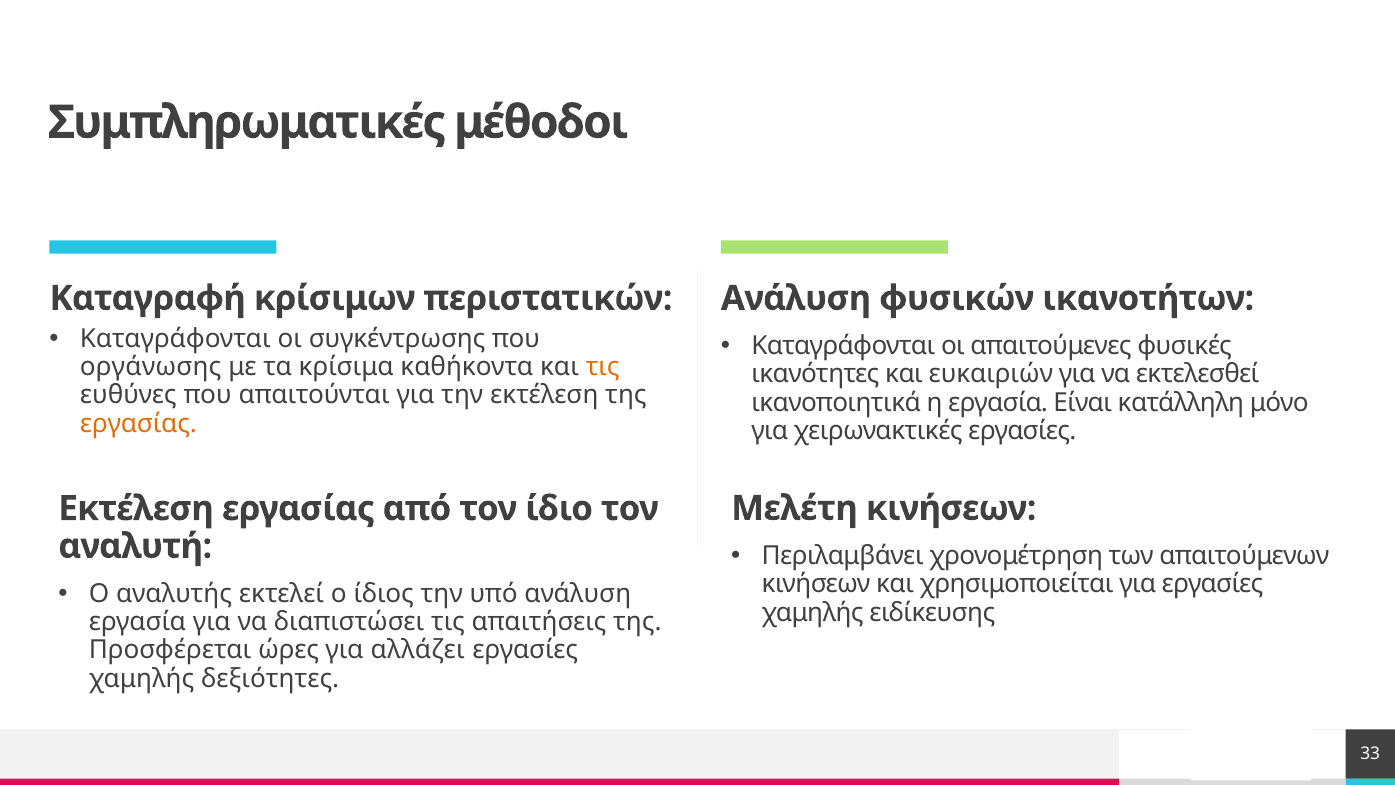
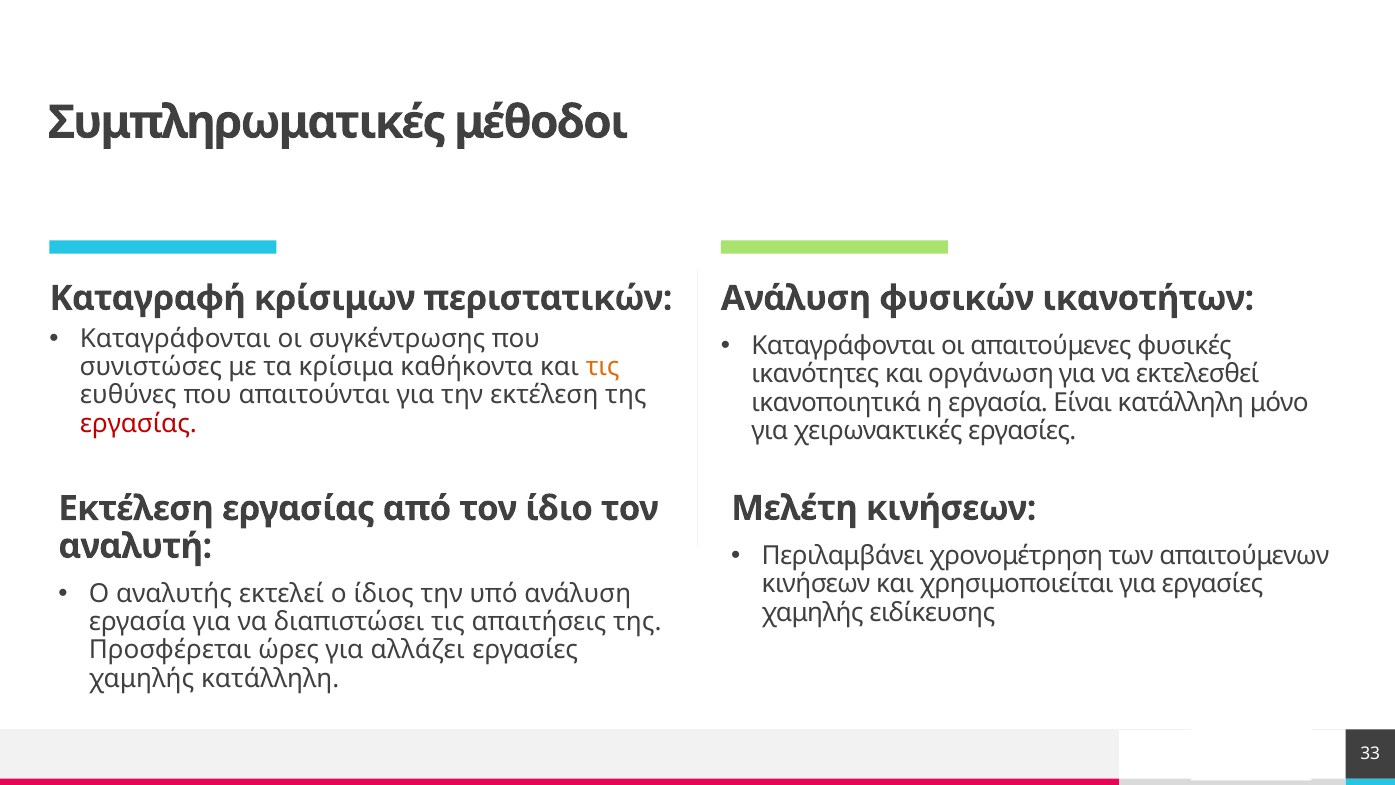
οργάνωσης: οργάνωσης -> συνιστώσες
ευκαιριών: ευκαιριών -> οργάνωση
εργασίας at (138, 423) colour: orange -> red
χαμηλής δεξιότητες: δεξιότητες -> κατάλληλη
